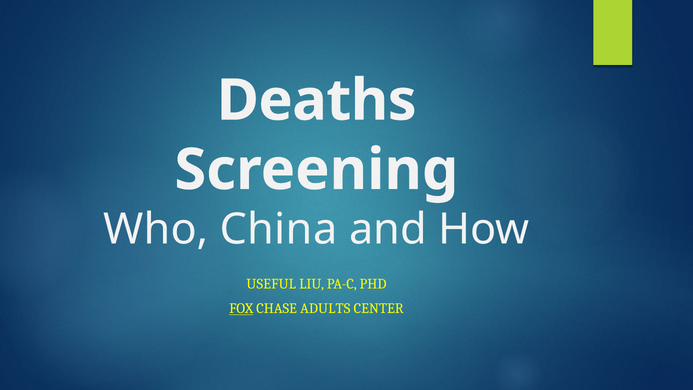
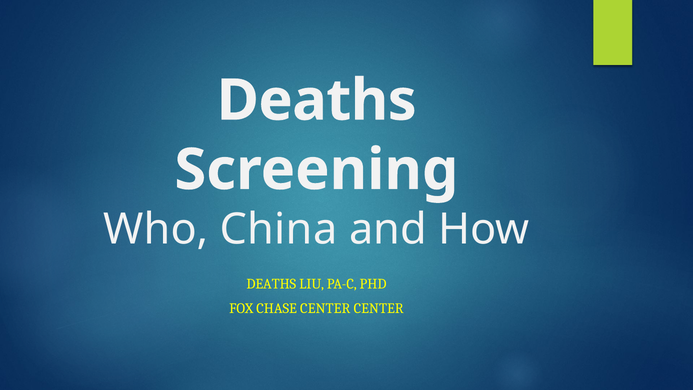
USEFUL at (271, 284): USEFUL -> DEATHS
FOX underline: present -> none
CHASE ADULTS: ADULTS -> CENTER
